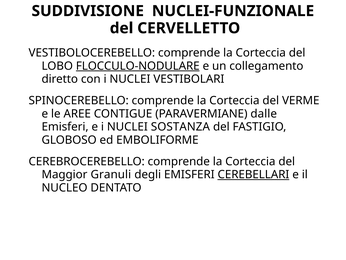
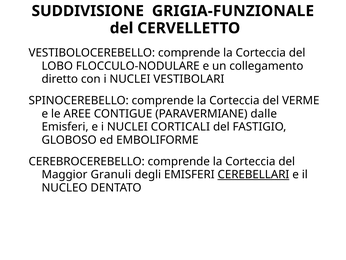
NUCLEI-FUNZIONALE: NUCLEI-FUNZIONALE -> GRIGIA-FUNZIONALE
FLOCCULO-NODULARE underline: present -> none
SOSTANZA: SOSTANZA -> CORTICALI
